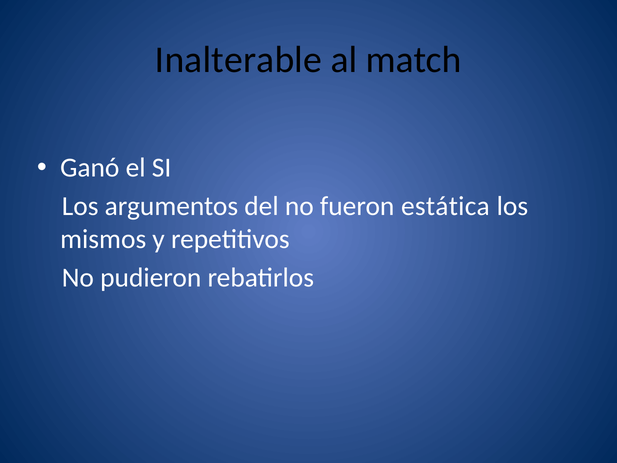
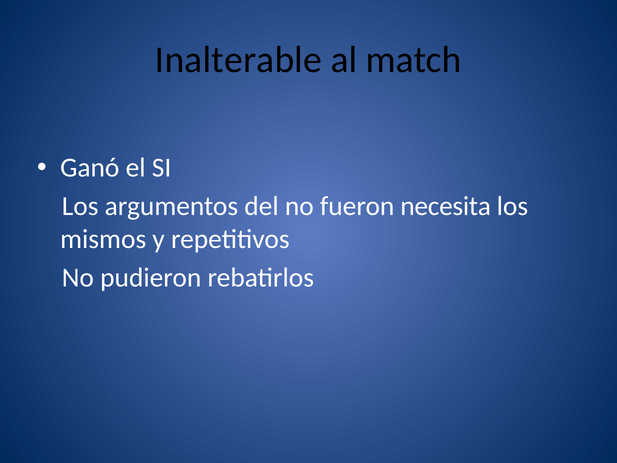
estática: estática -> necesita
